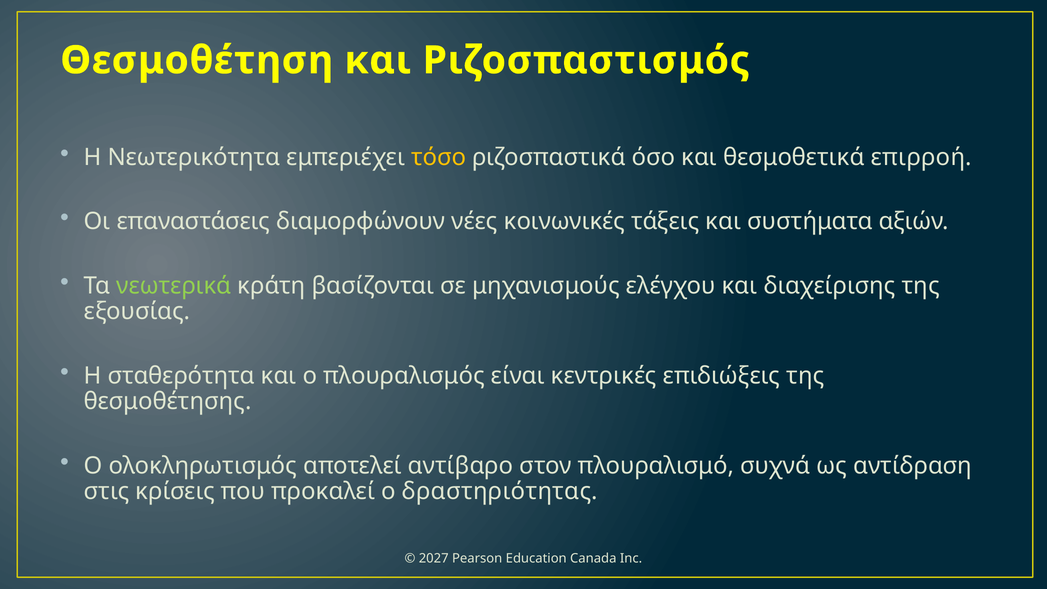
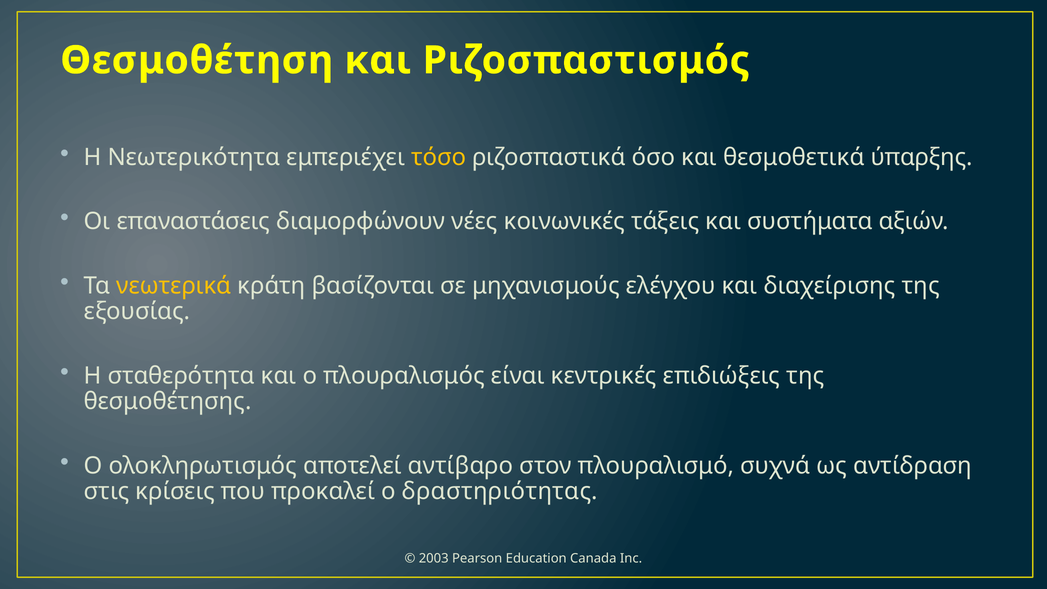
επιρροή: επιρροή -> ύπαρξης
νεωτερικά colour: light green -> yellow
2027: 2027 -> 2003
